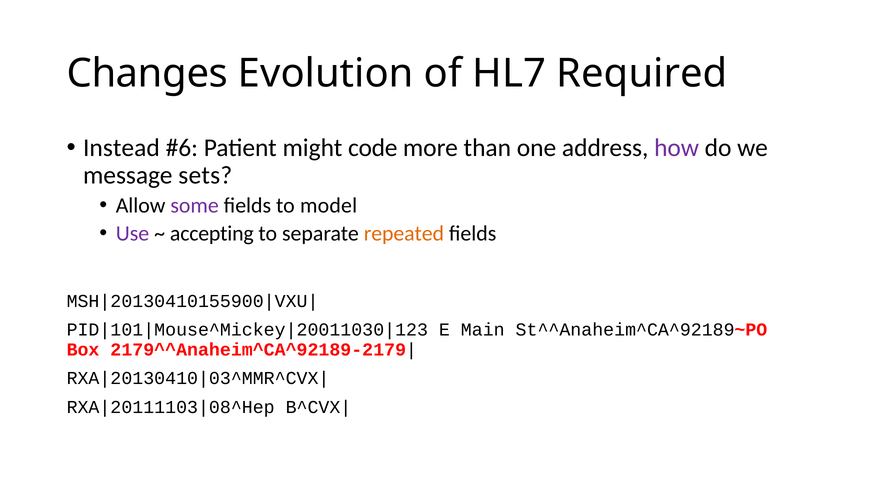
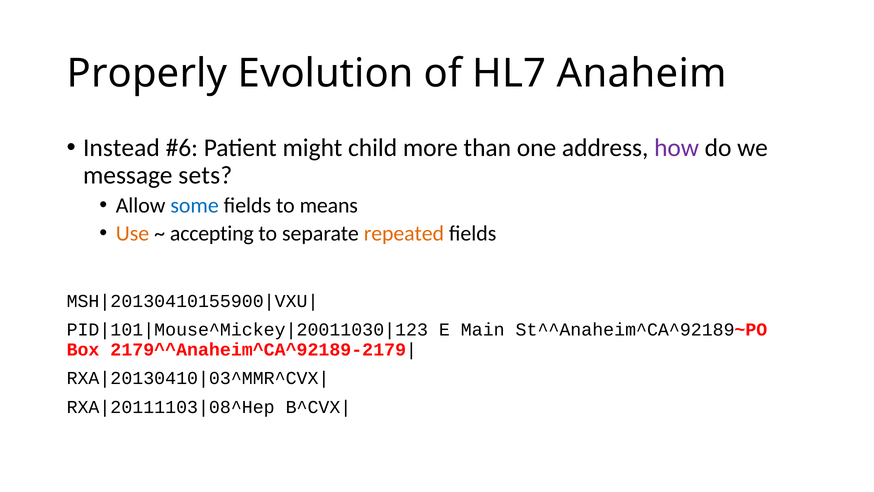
Changes: Changes -> Properly
Required: Required -> Anaheim
code: code -> child
some colour: purple -> blue
model: model -> means
Use colour: purple -> orange
